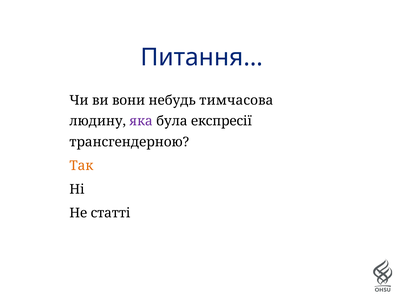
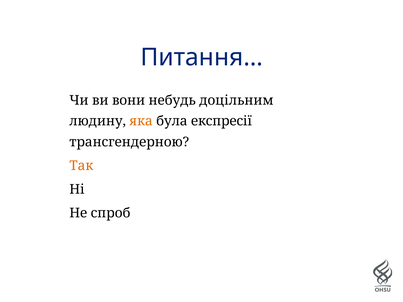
тимчасова: тимчасова -> доцільним
яка colour: purple -> orange
статті: статті -> спроб
